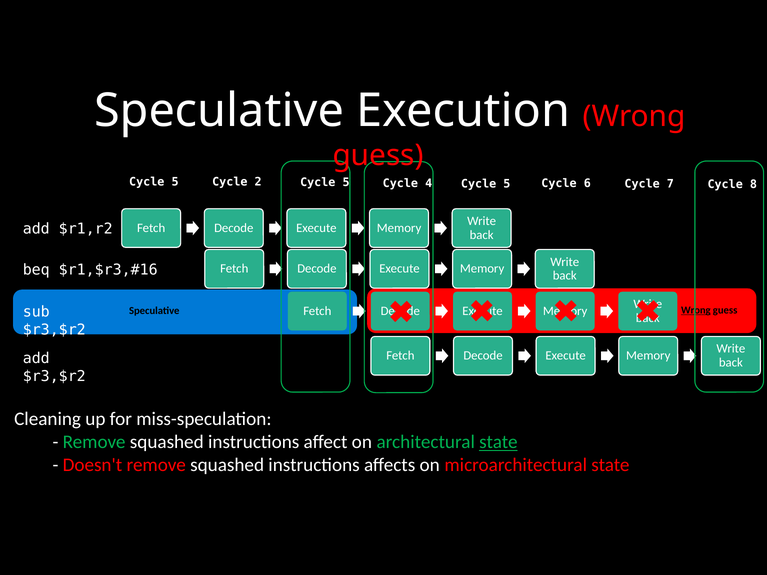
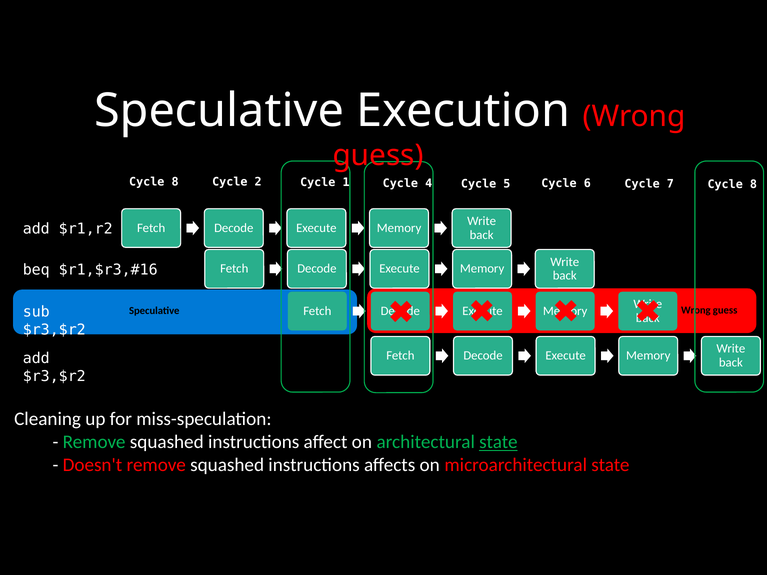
5 at (175, 182): 5 -> 8
2 Cycle 5: 5 -> 1
Wrong at (696, 310) underline: present -> none
